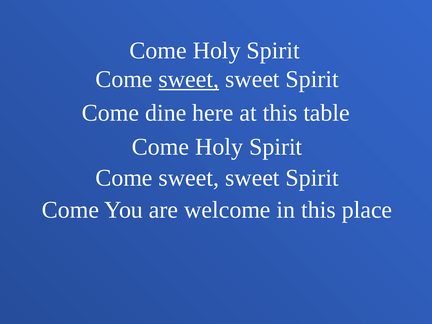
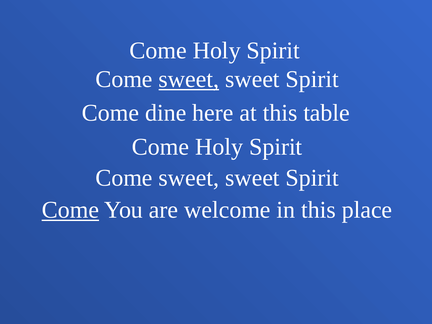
Come at (70, 210) underline: none -> present
